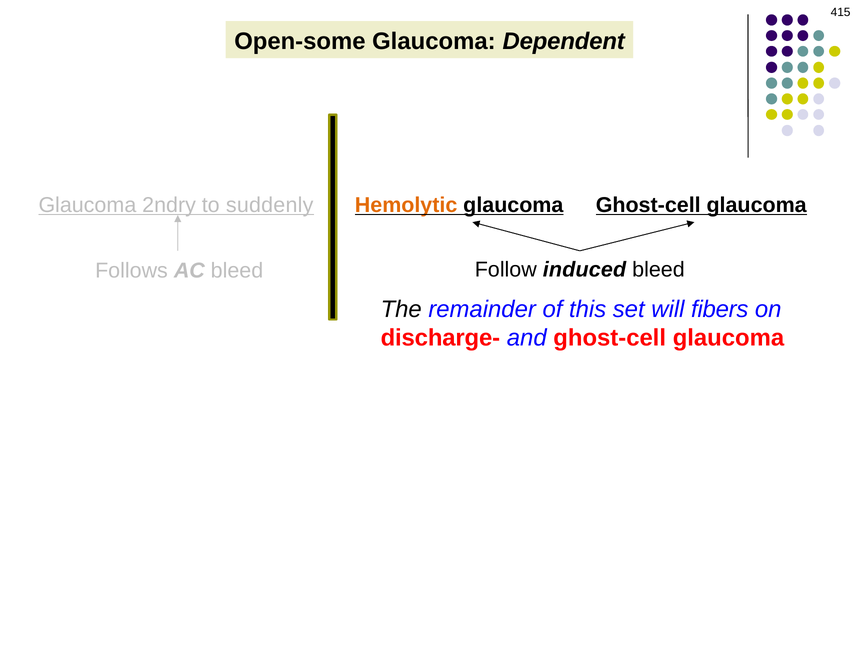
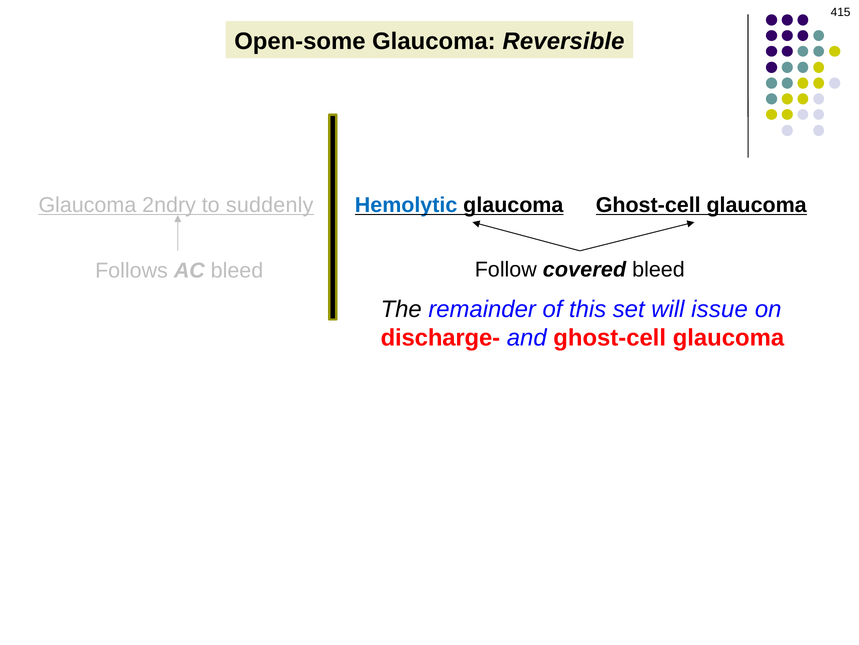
Dependent: Dependent -> Reversible
Hemolytic colour: orange -> blue
induced: induced -> covered
fibers: fibers -> issue
